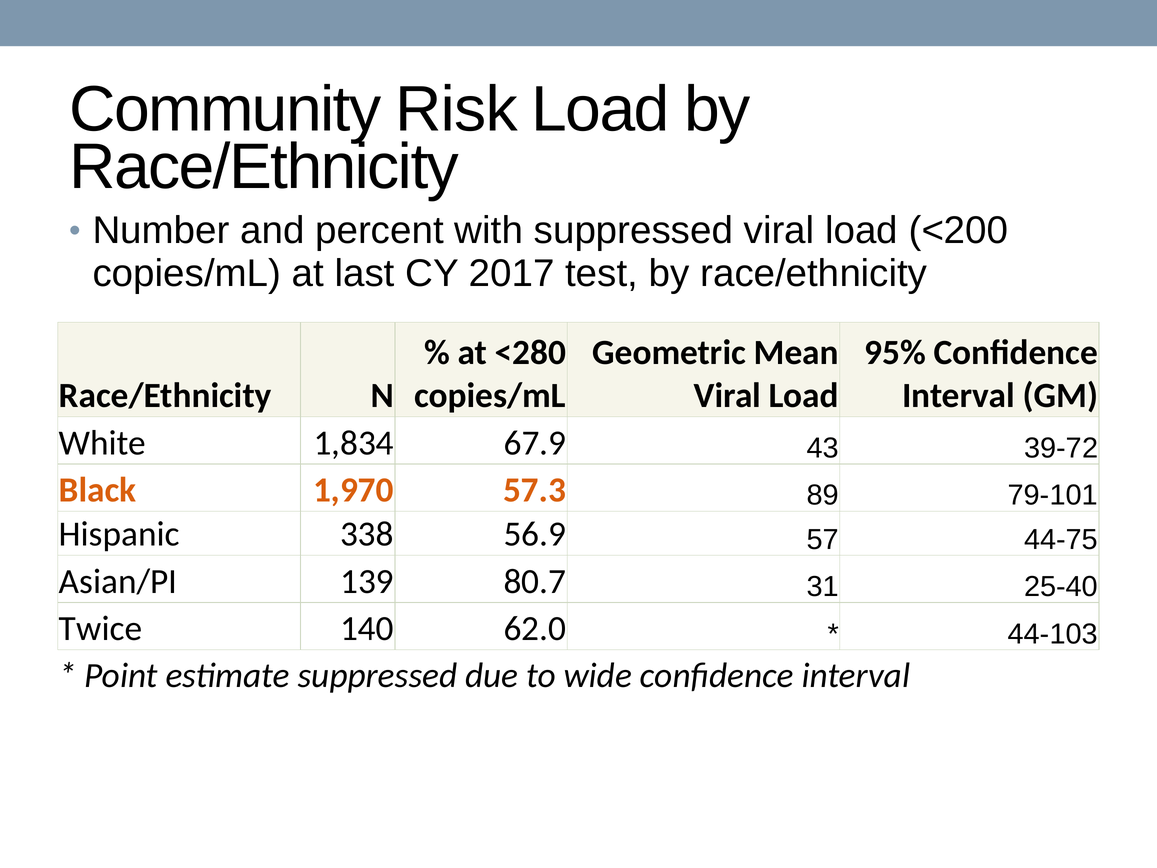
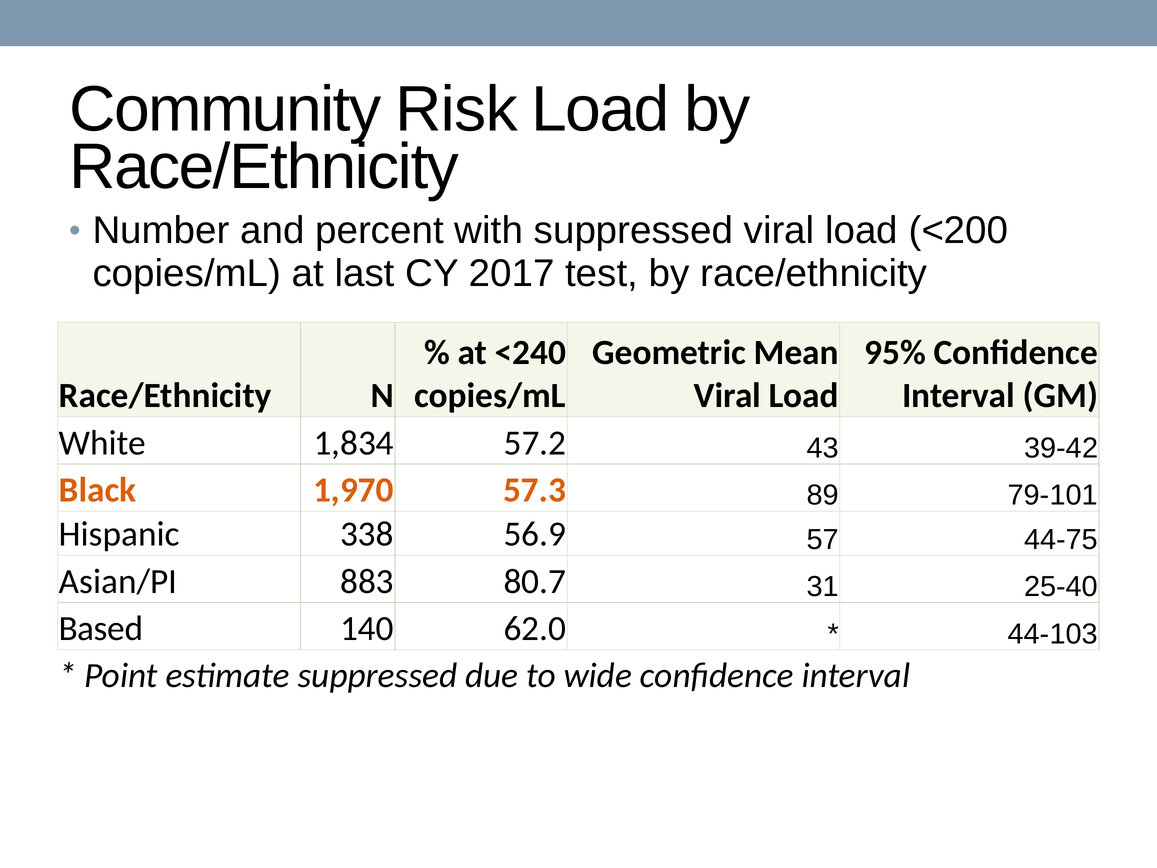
<280: <280 -> <240
67.9: 67.9 -> 57.2
39-72: 39-72 -> 39-42
139: 139 -> 883
Twice: Twice -> Based
